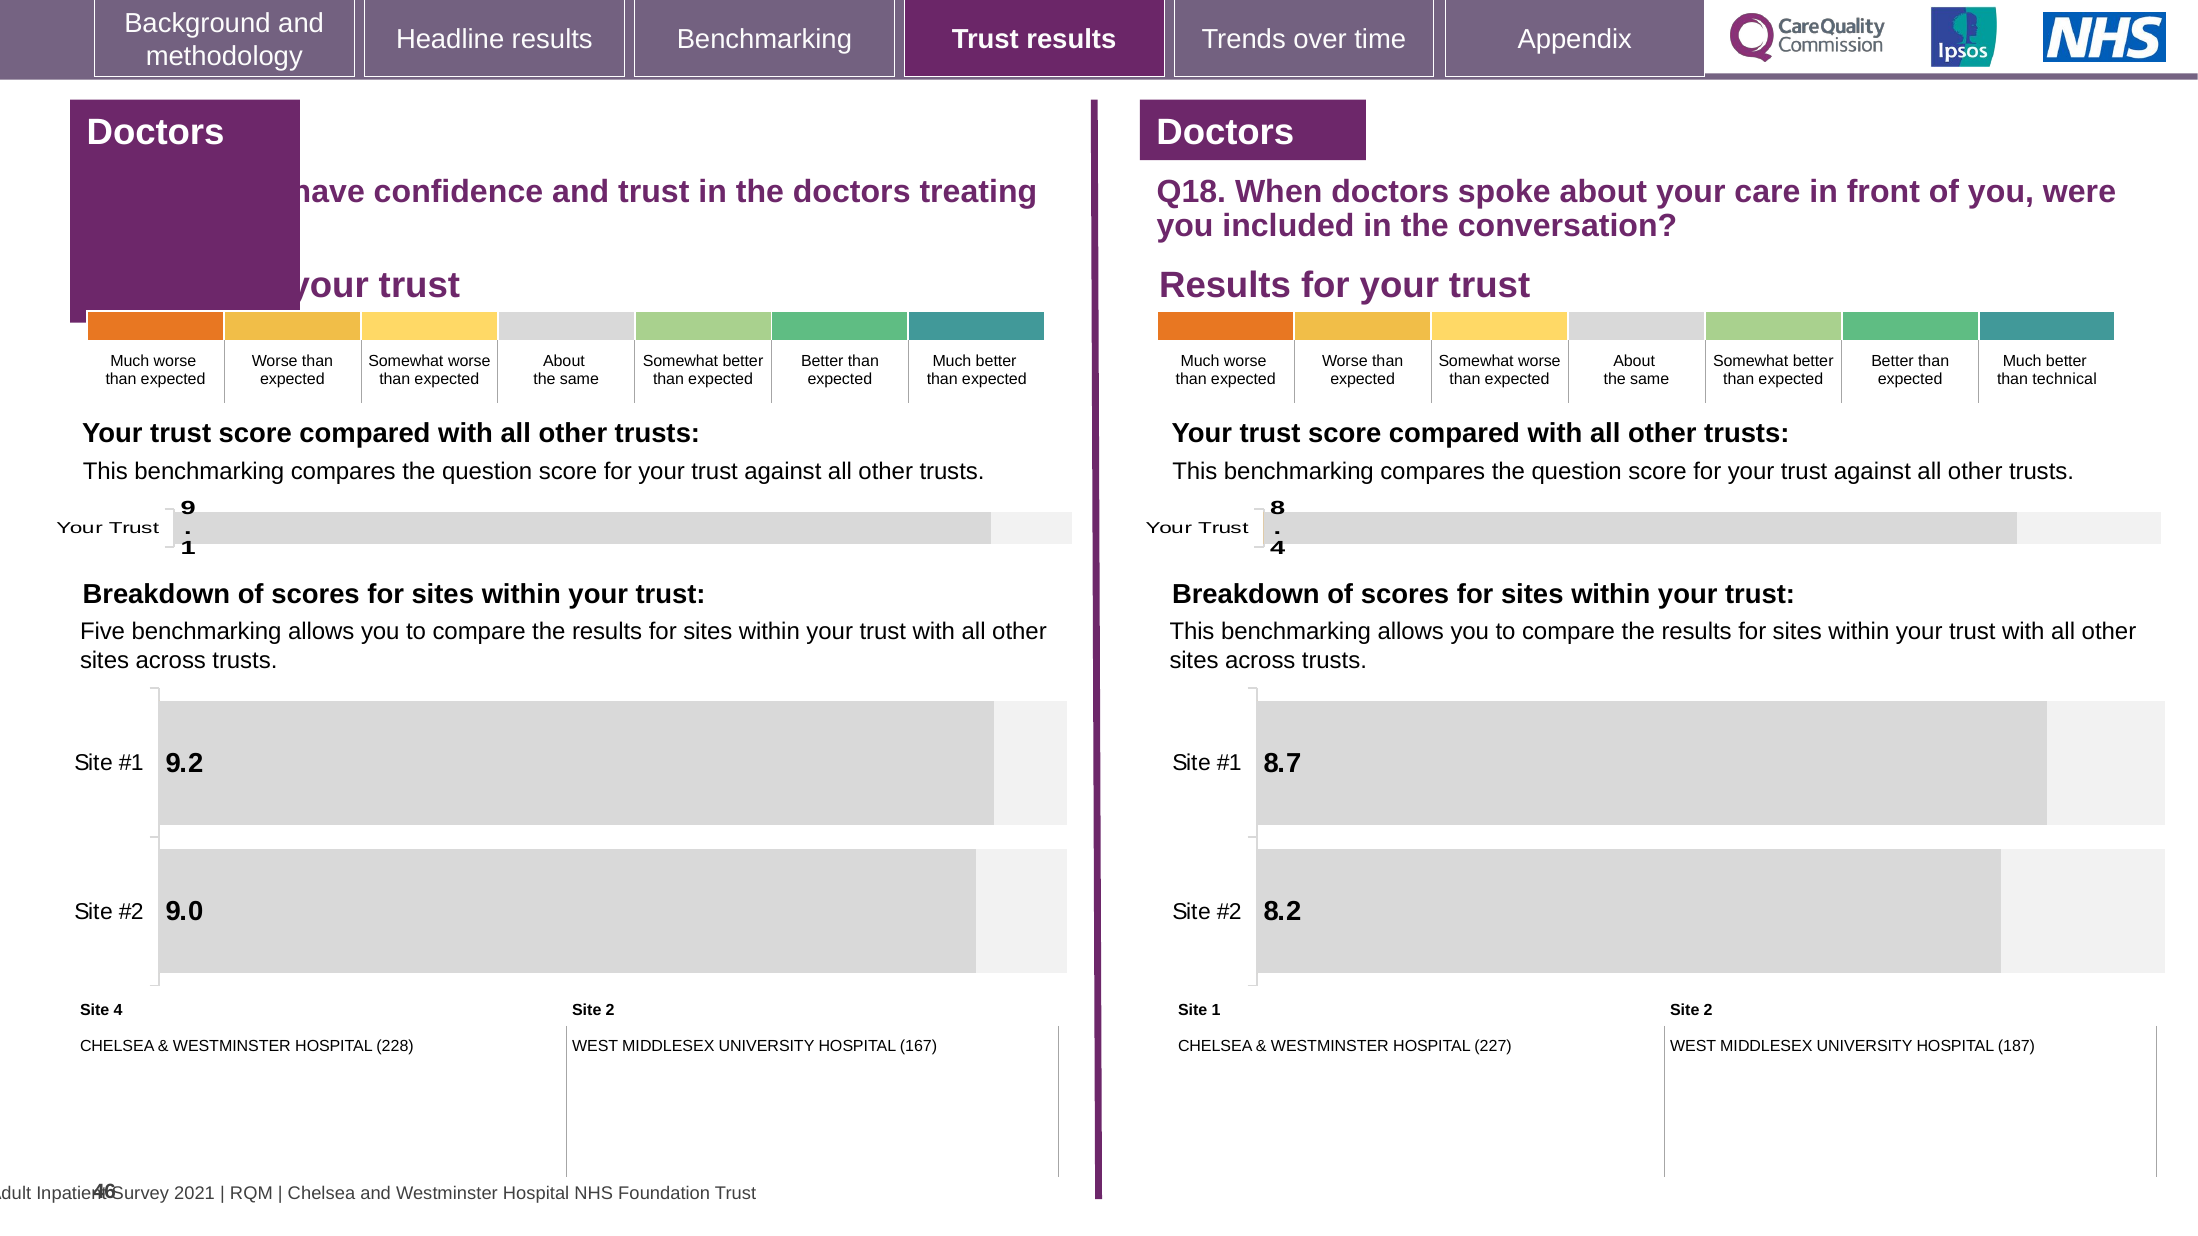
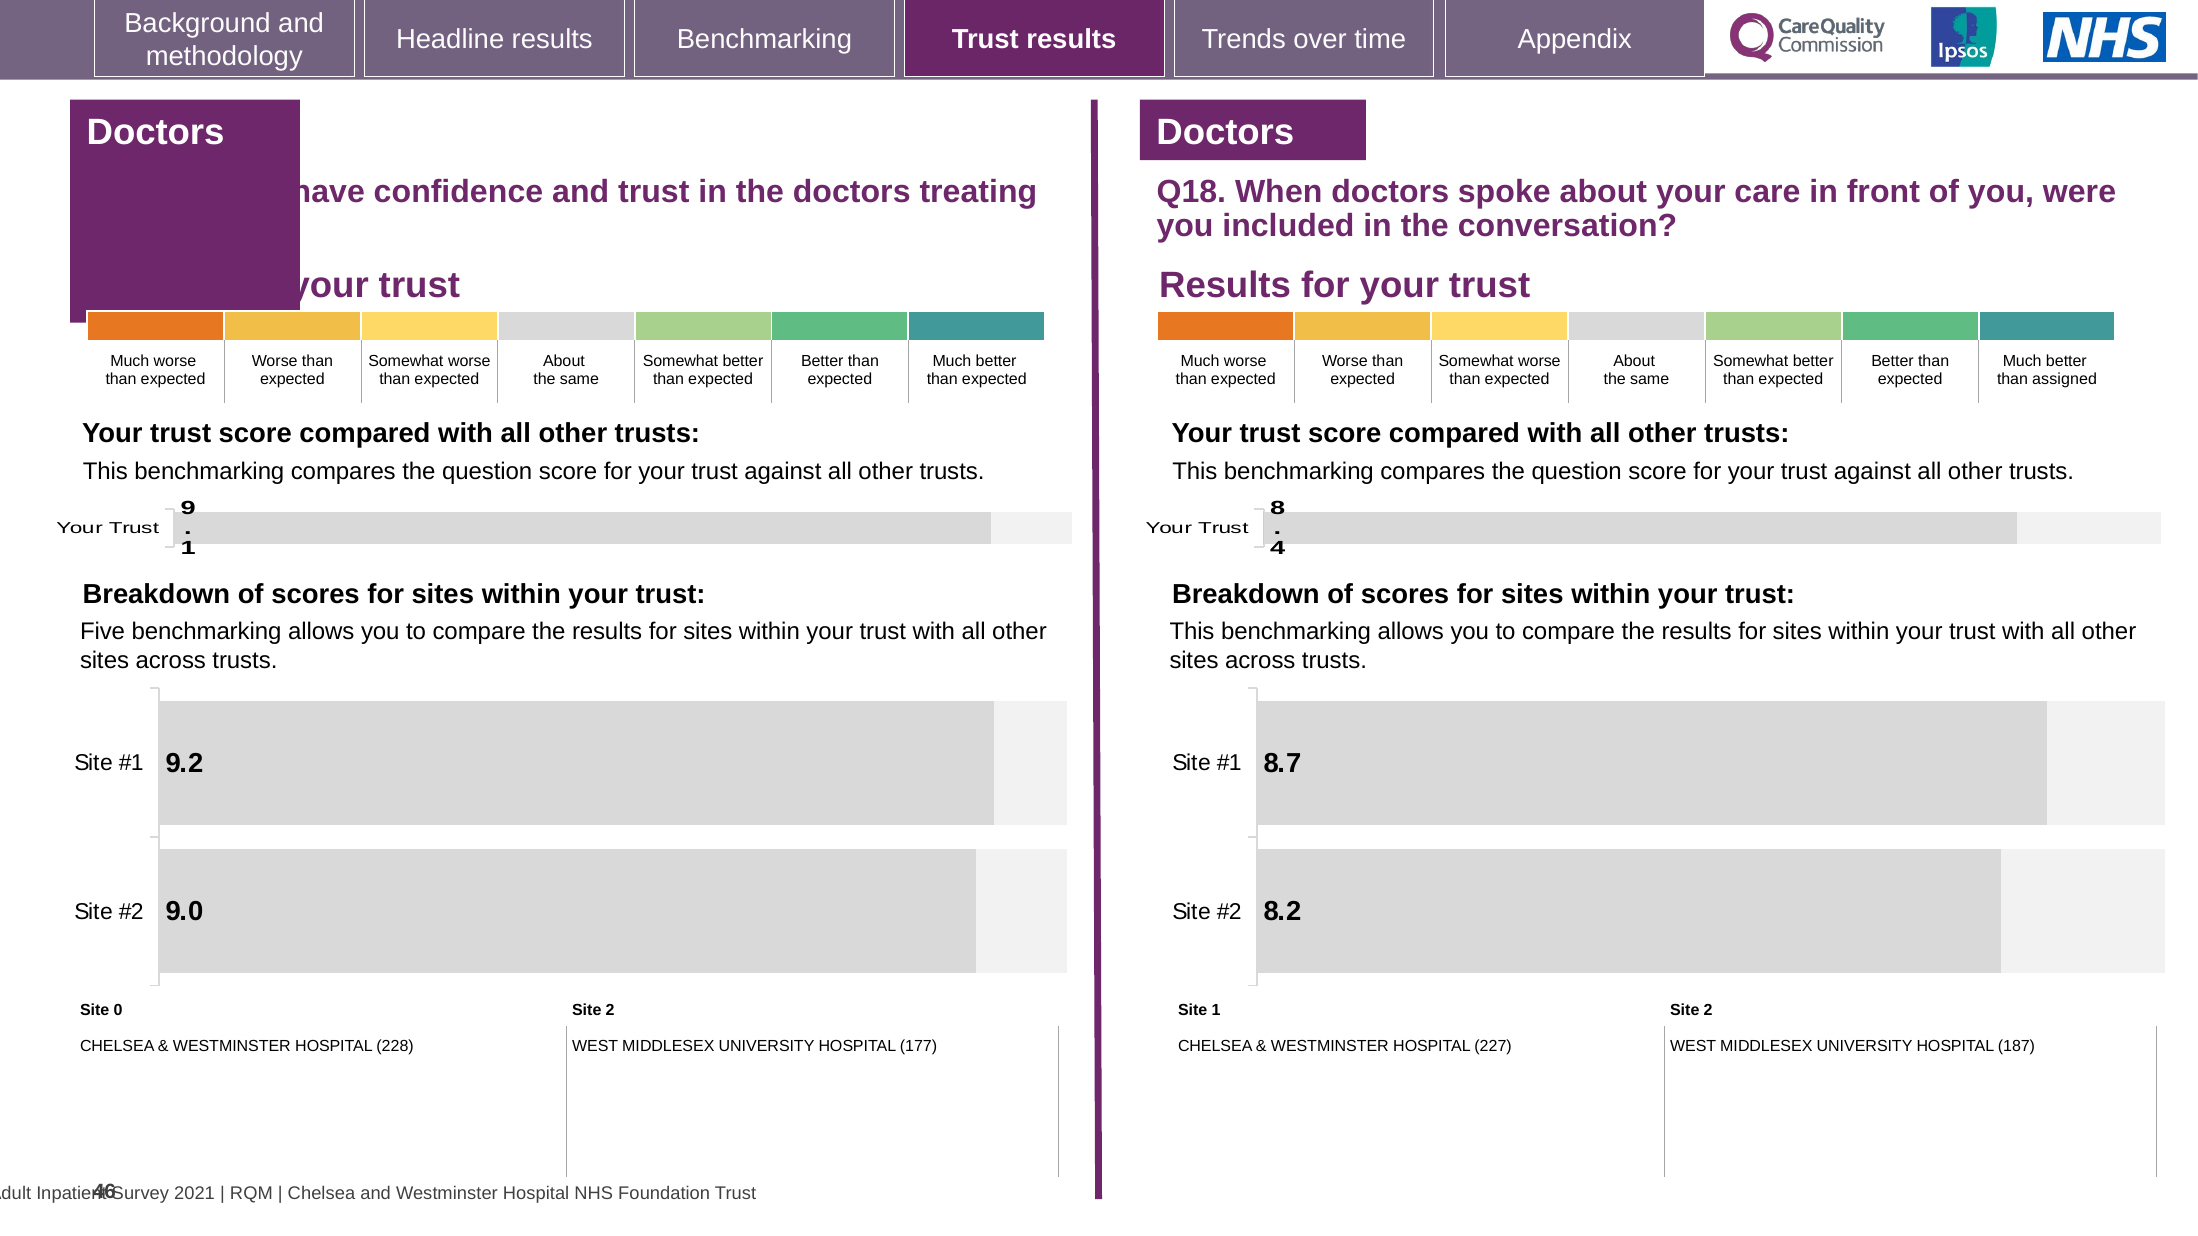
technical: technical -> assigned
Site 4: 4 -> 0
167: 167 -> 177
